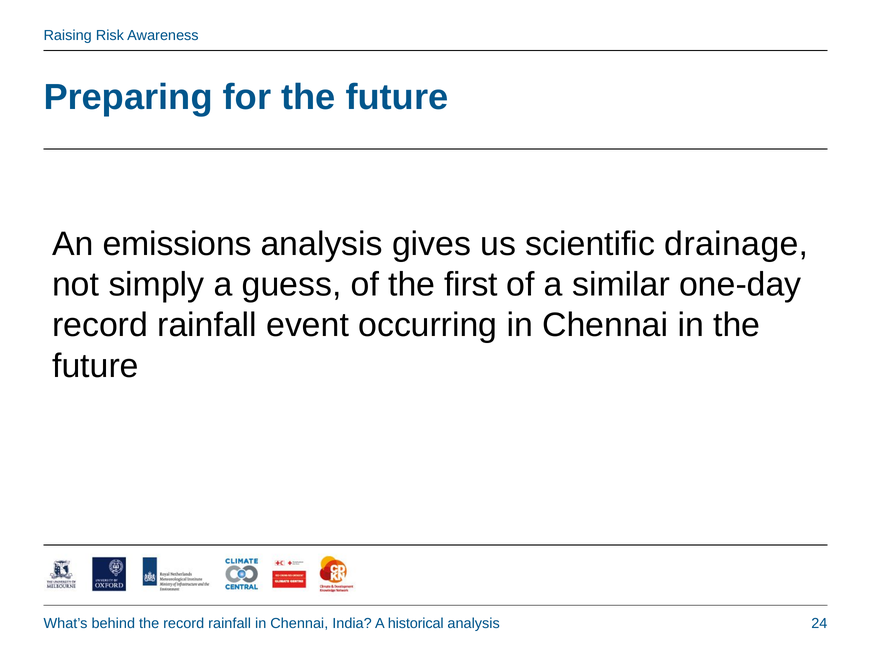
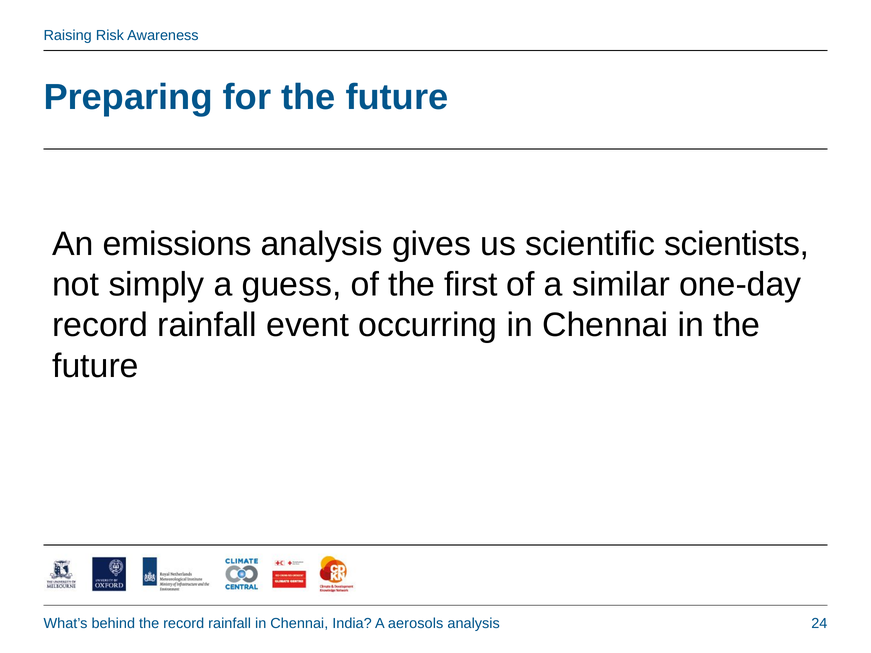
drainage: drainage -> scientists
historical: historical -> aerosols
